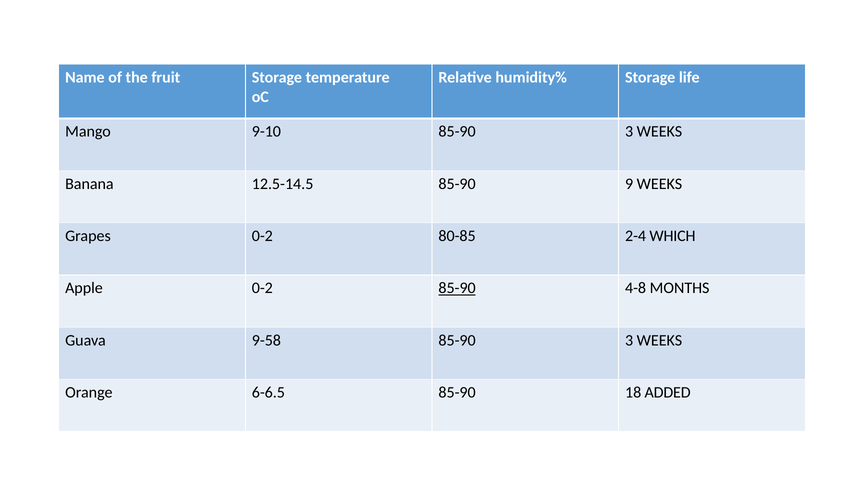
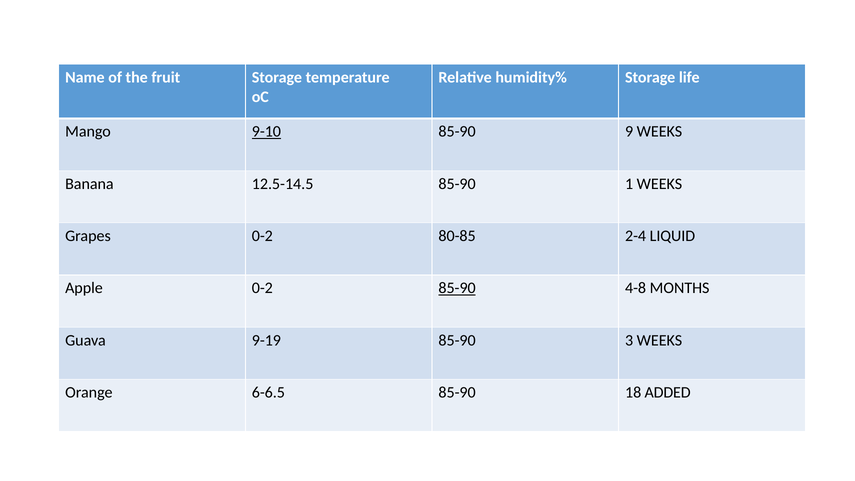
9-10 underline: none -> present
3 at (629, 132): 3 -> 9
9: 9 -> 1
WHICH: WHICH -> LIQUID
9-58: 9-58 -> 9-19
